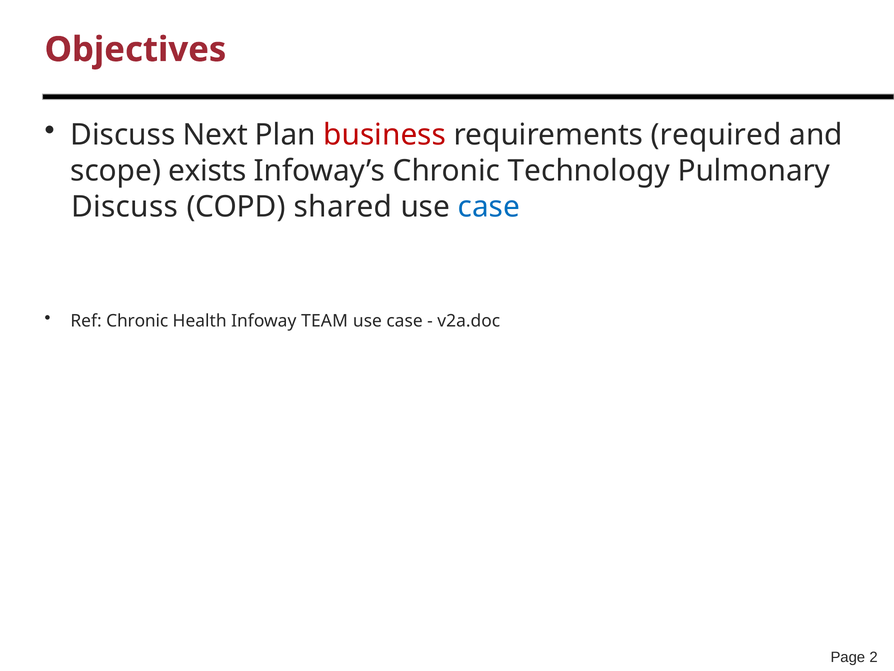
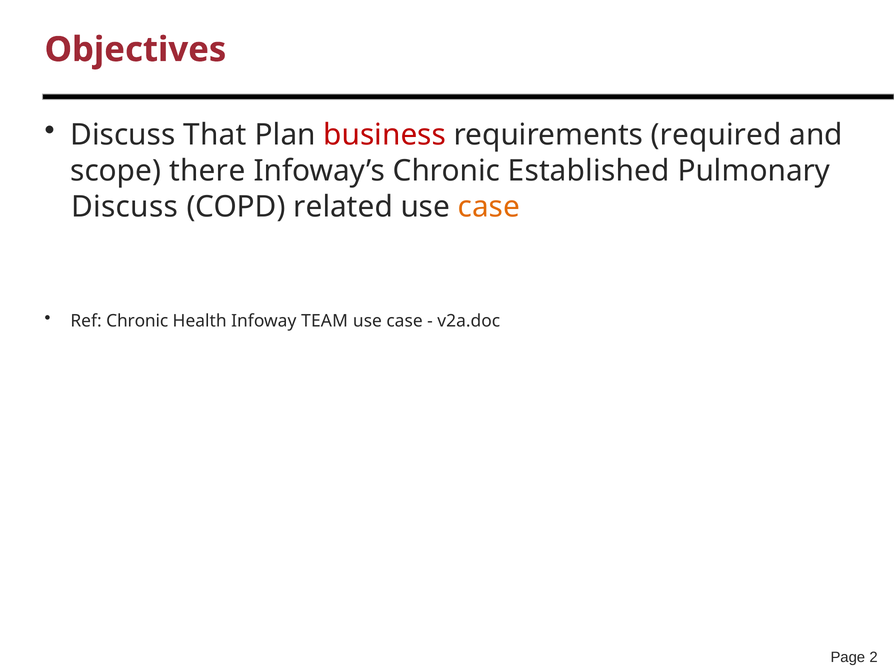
Next: Next -> That
exists: exists -> there
Technology: Technology -> Established
shared: shared -> related
case at (489, 207) colour: blue -> orange
